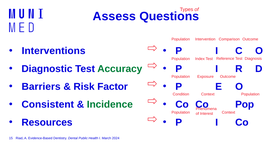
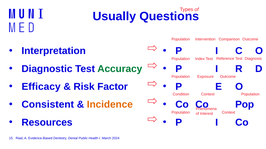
Assess: Assess -> Usually
Interventions: Interventions -> Interpretation
Barriers: Barriers -> Efficacy
Incidence colour: green -> orange
